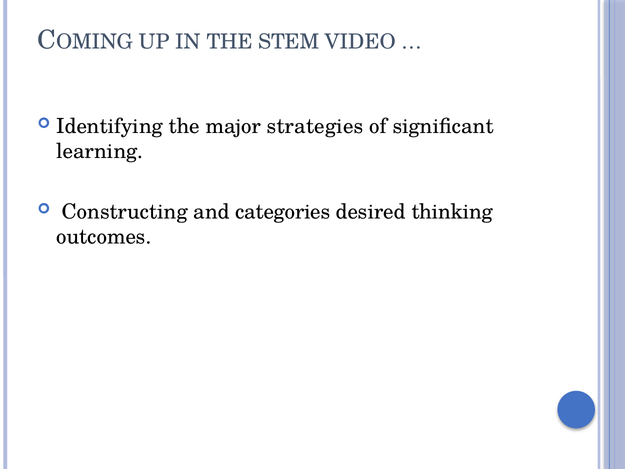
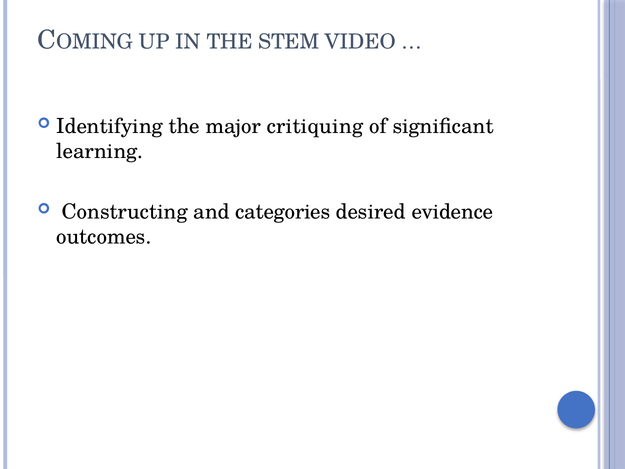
strategies: strategies -> critiquing
thinking: thinking -> evidence
